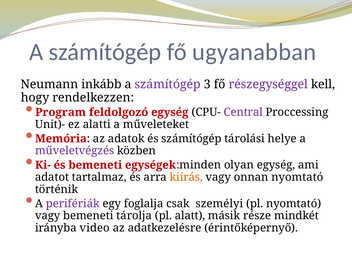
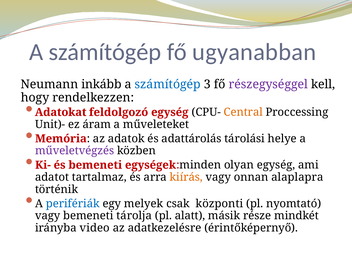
számítógép at (168, 84) colour: purple -> blue
Program: Program -> Adatokat
Central colour: purple -> orange
alatti: alatti -> áram
és számítógép: számítógép -> adattárolás
onnan nyomtató: nyomtató -> alaplapra
perifériák colour: purple -> blue
foglalja: foglalja -> melyek
személyi: személyi -> központi
